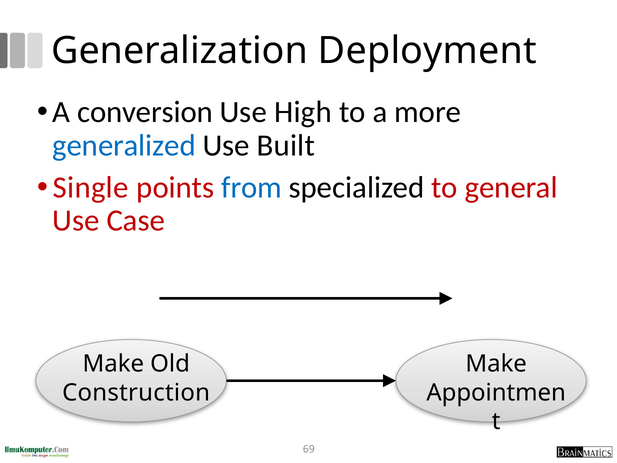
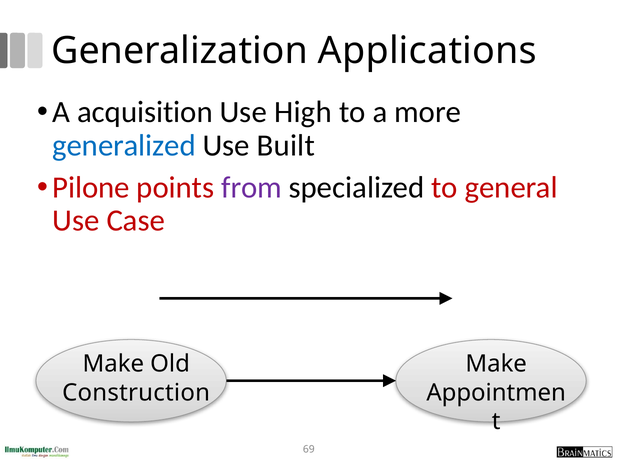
Deployment: Deployment -> Applications
conversion: conversion -> acquisition
Single: Single -> Pilone
from colour: blue -> purple
